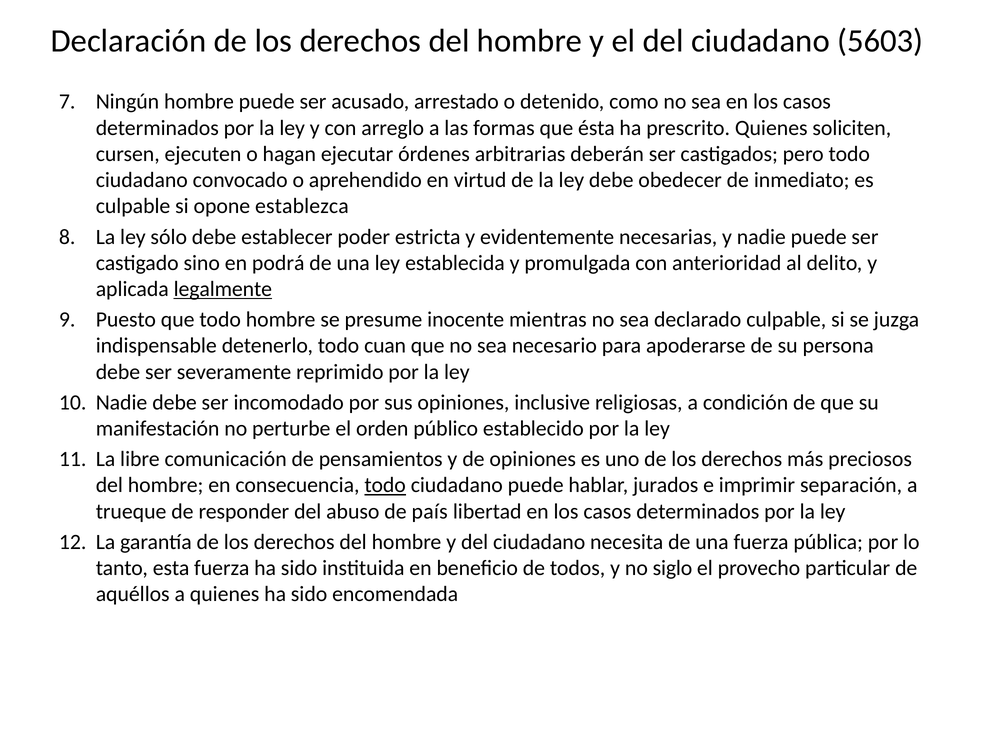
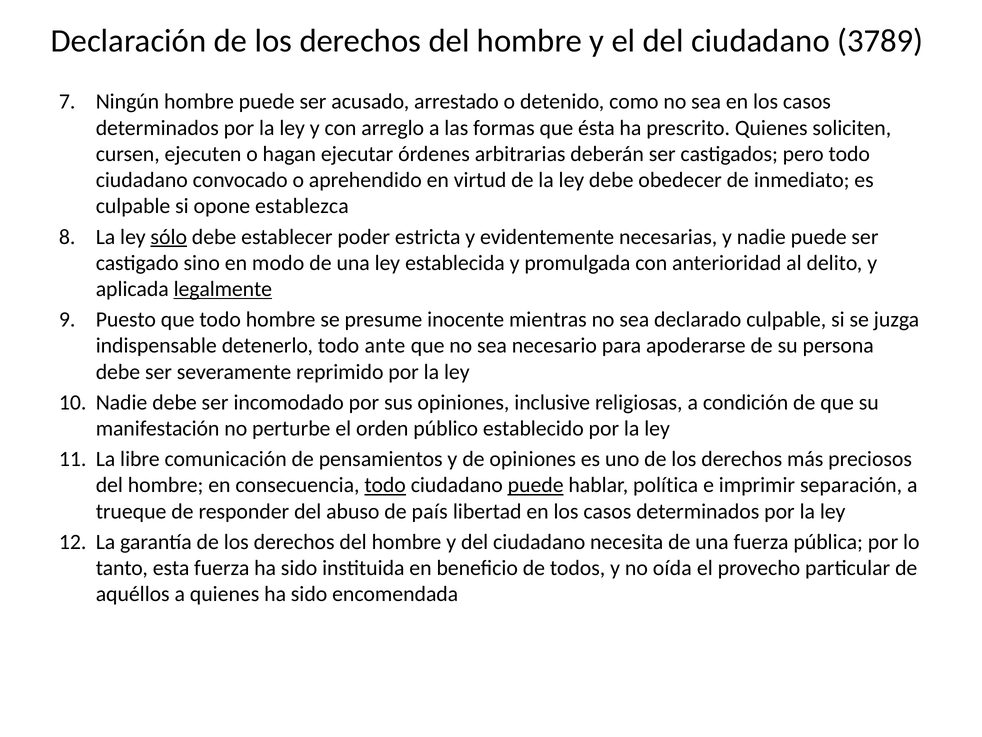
5603: 5603 -> 3789
sólo underline: none -> present
podrá: podrá -> modo
cuan: cuan -> ante
puede at (536, 485) underline: none -> present
jurados: jurados -> política
siglo: siglo -> oída
